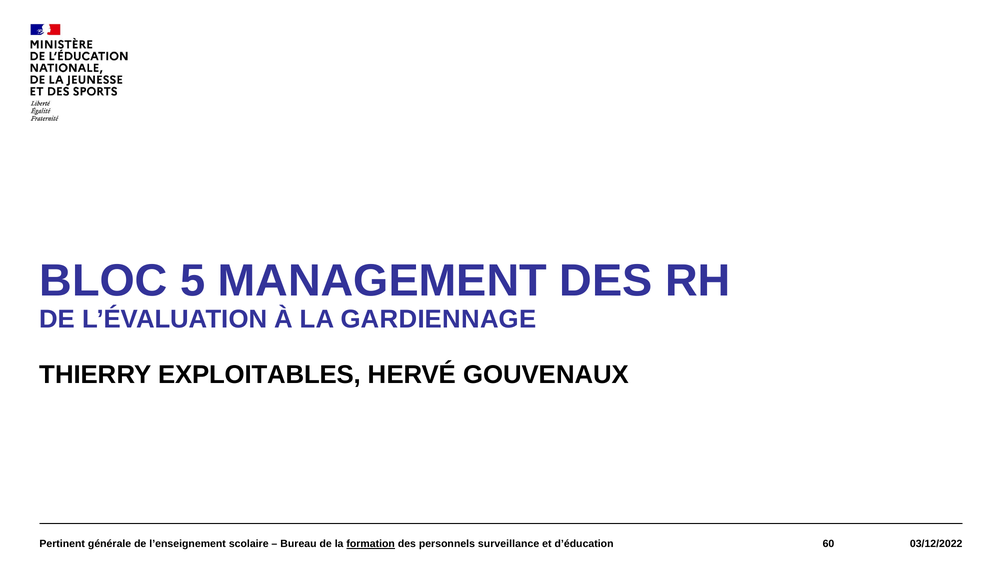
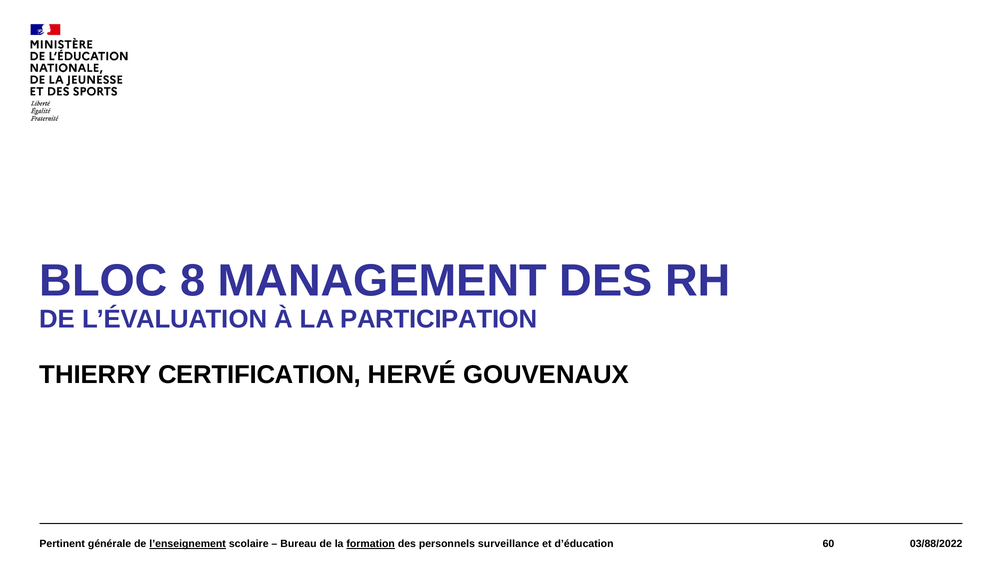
5: 5 -> 8
GARDIENNAGE: GARDIENNAGE -> PARTICIPATION
EXPLOITABLES: EXPLOITABLES -> CERTIFICATION
l’enseignement underline: none -> present
03/12/2022: 03/12/2022 -> 03/88/2022
